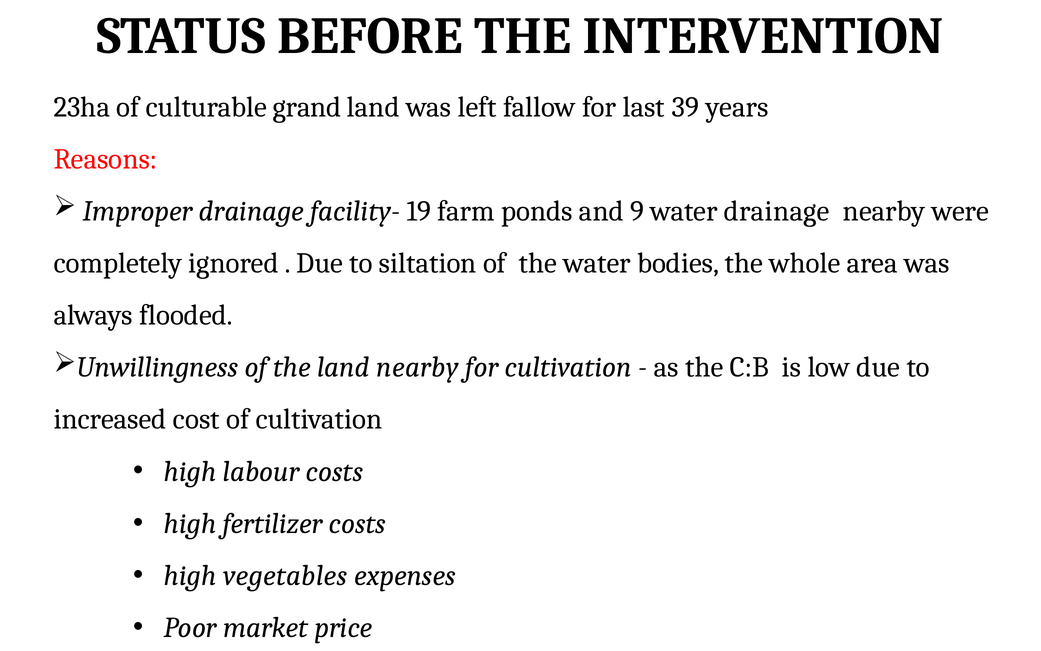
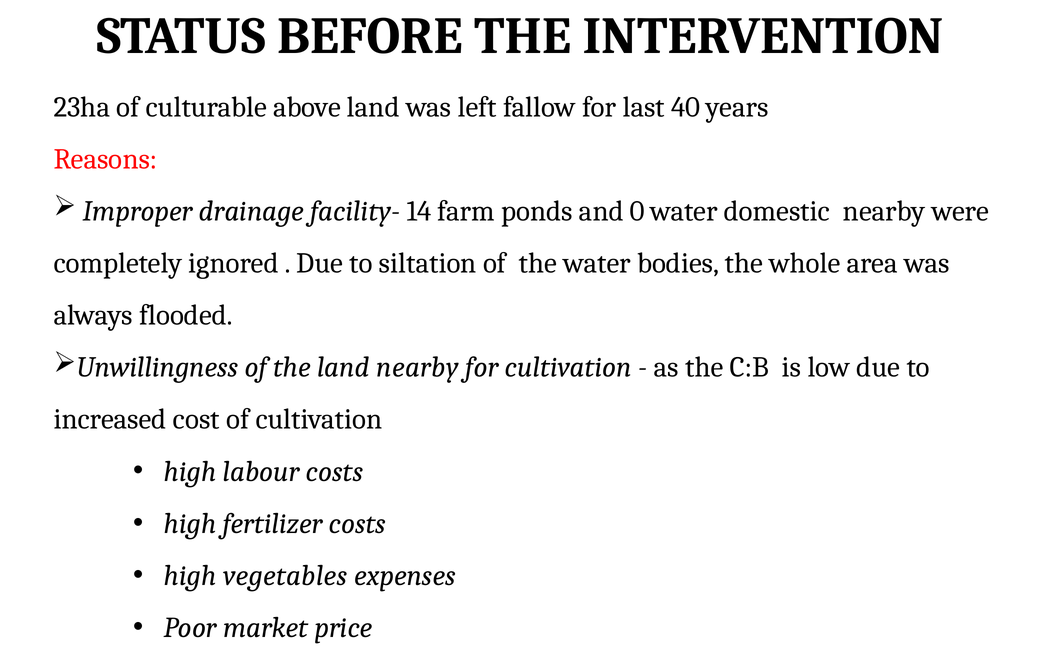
grand: grand -> above
39: 39 -> 40
19: 19 -> 14
9: 9 -> 0
water drainage: drainage -> domestic
